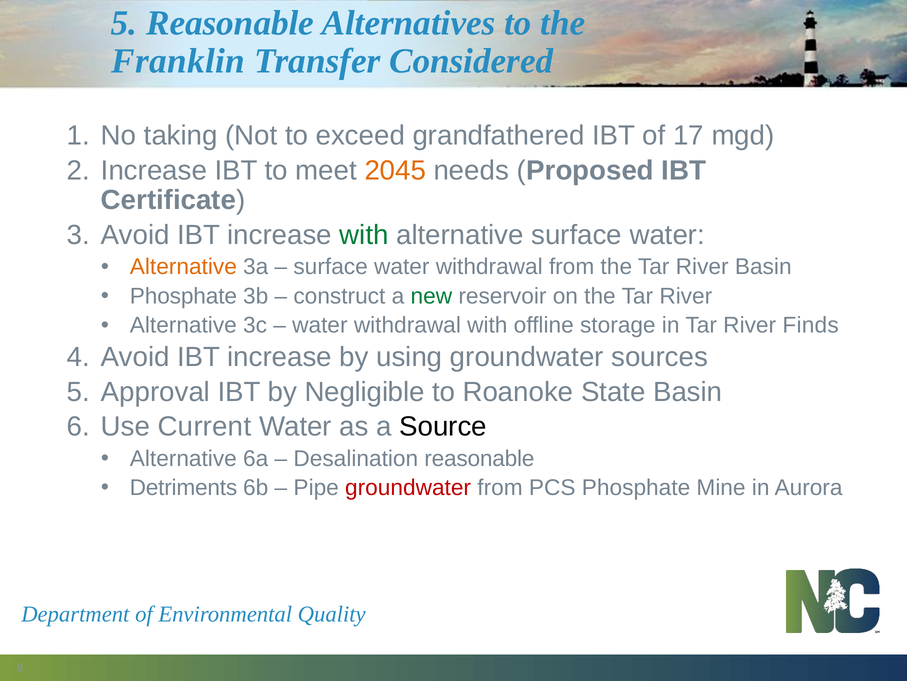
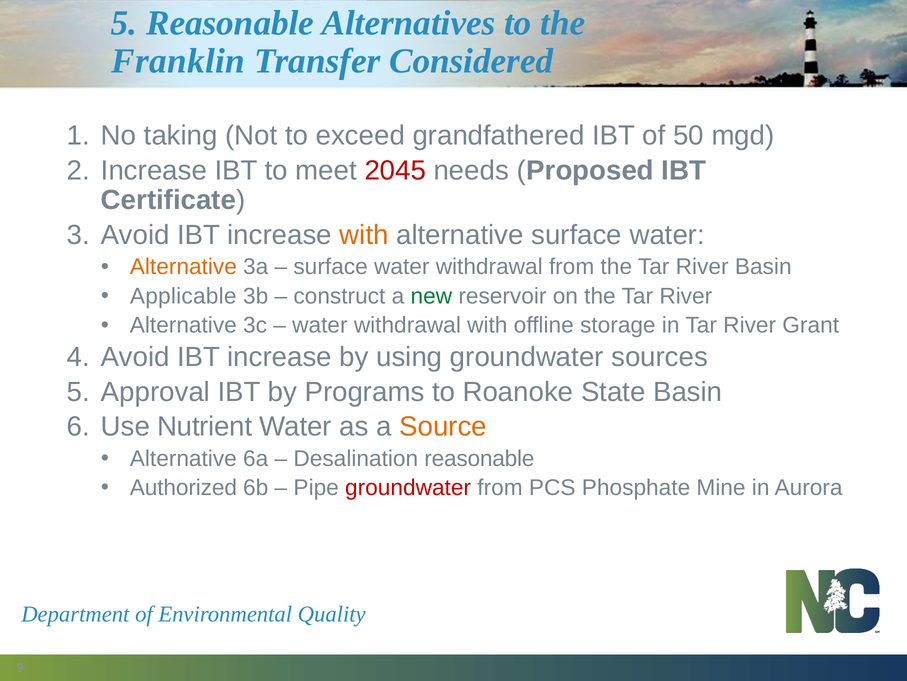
17: 17 -> 50
2045 colour: orange -> red
with at (364, 235) colour: green -> orange
Phosphate at (183, 296): Phosphate -> Applicable
Finds: Finds -> Grant
Negligible: Negligible -> Programs
Current: Current -> Nutrient
Source colour: black -> orange
Detriments: Detriments -> Authorized
